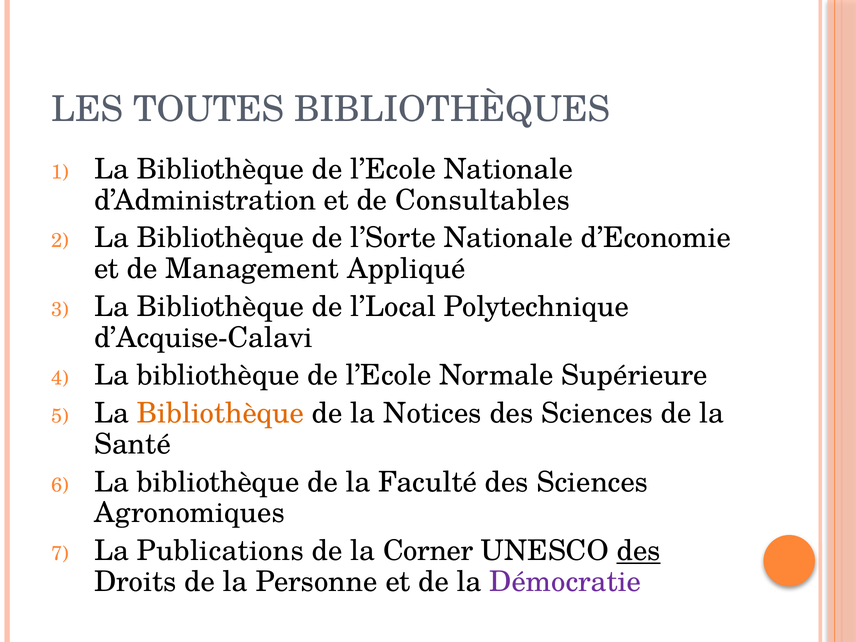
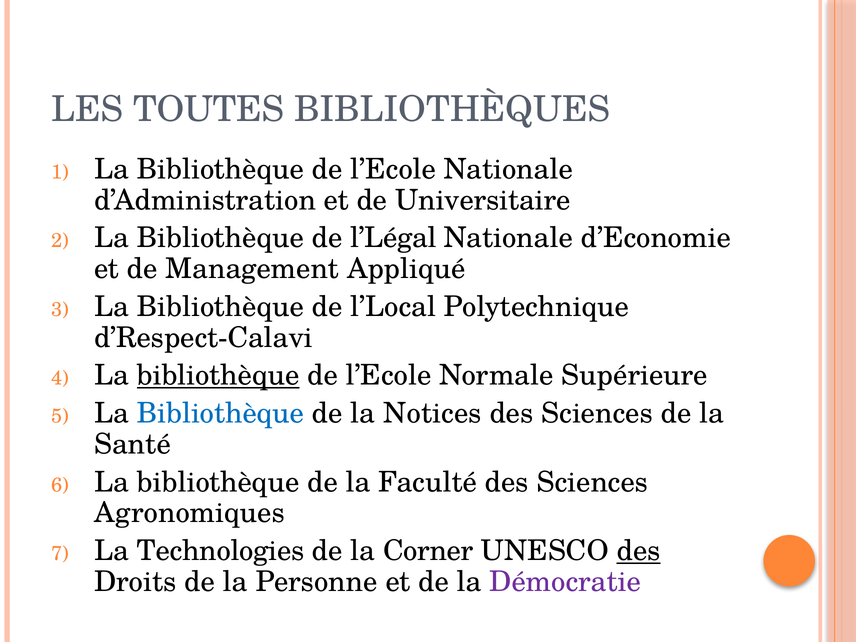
Consultables: Consultables -> Universitaire
l’Sorte: l’Sorte -> l’Légal
d’Acquise-Calavi: d’Acquise-Calavi -> d’Respect-Calavi
bibliothèque at (218, 376) underline: none -> present
Bibliothèque at (221, 414) colour: orange -> blue
Publications: Publications -> Technologies
